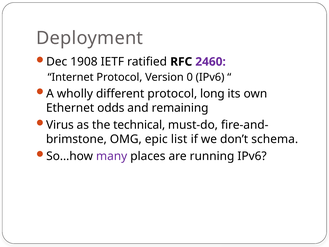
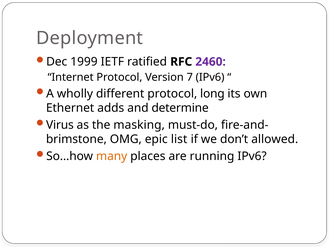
1908: 1908 -> 1999
0: 0 -> 7
odds: odds -> adds
remaining: remaining -> determine
technical: technical -> masking
schema: schema -> allowed
many colour: purple -> orange
